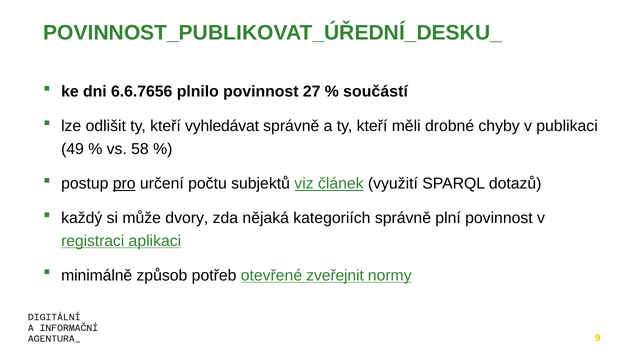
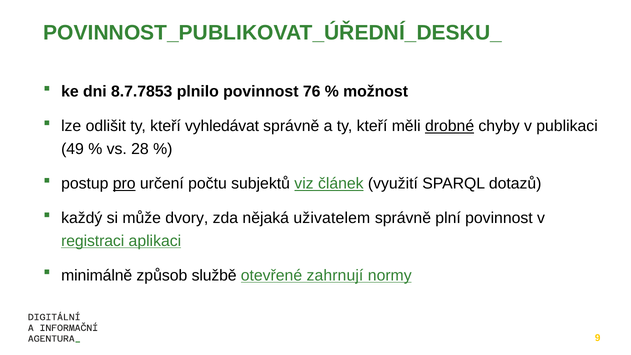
6.6.7656: 6.6.7656 -> 8.7.7853
27: 27 -> 76
součástí: součástí -> možnost
drobné underline: none -> present
58: 58 -> 28
kategoriích: kategoriích -> uživatelem
potřeb: potřeb -> službě
zveřejnit: zveřejnit -> zahrnují
